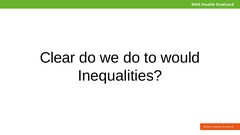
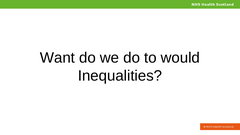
Clear: Clear -> Want
